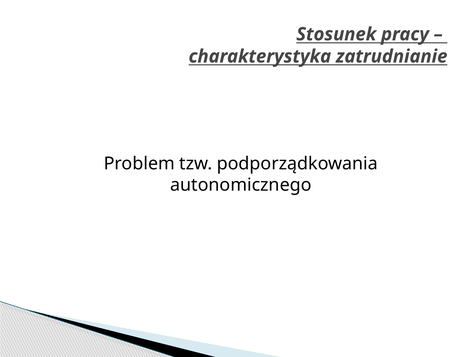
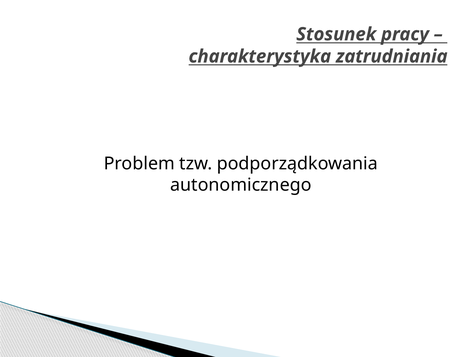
zatrudnianie: zatrudnianie -> zatrudniania
